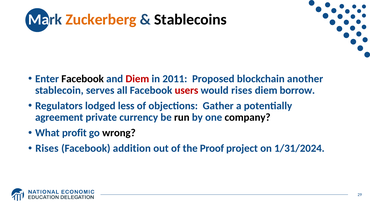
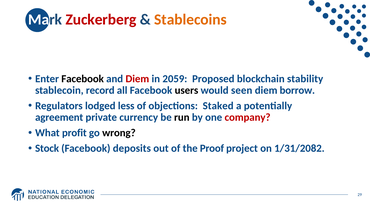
Zuckerberg colour: orange -> red
Stablecoins colour: black -> orange
2011: 2011 -> 2059
another: another -> stability
serves: serves -> record
users colour: red -> black
would rises: rises -> seen
Gather: Gather -> Staked
company colour: black -> red
Rises at (47, 148): Rises -> Stock
addition: addition -> deposits
1/31/2024: 1/31/2024 -> 1/31/2082
